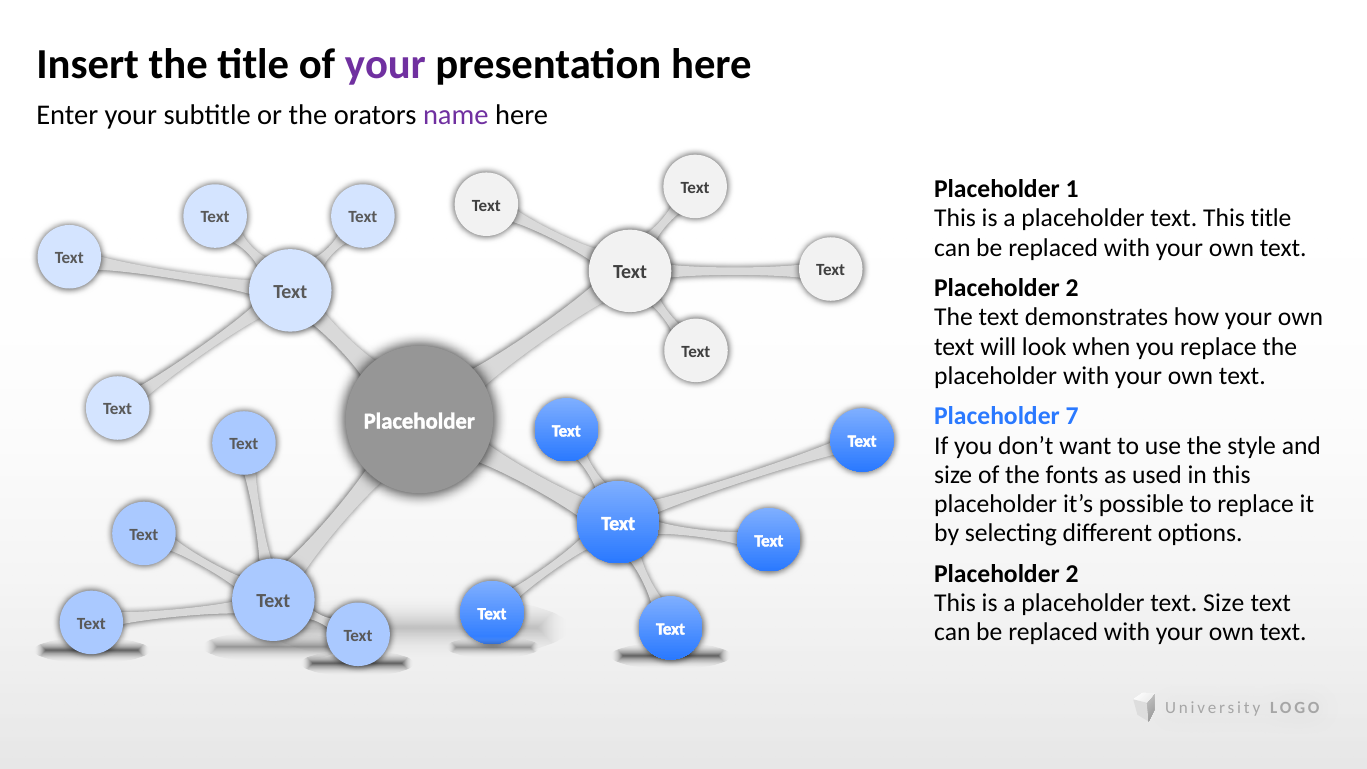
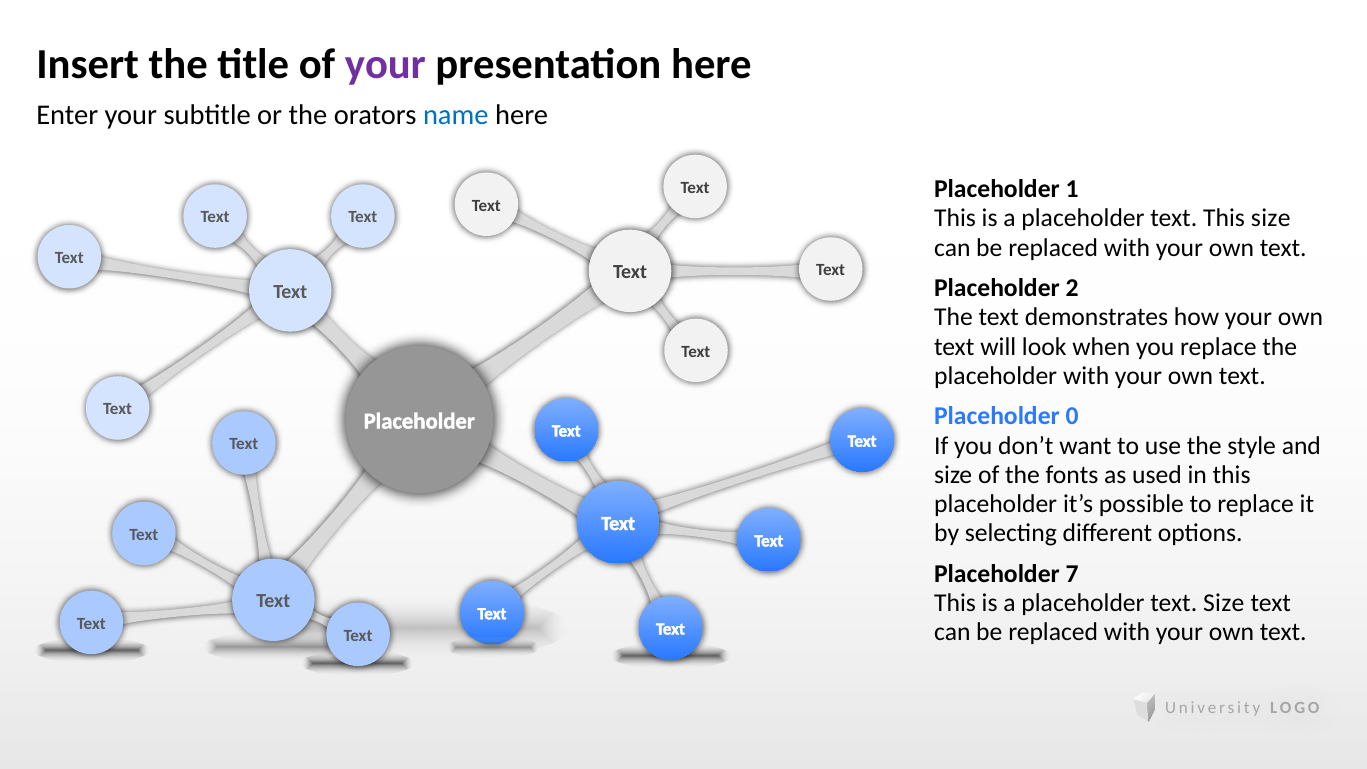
name colour: purple -> blue
This title: title -> size
7: 7 -> 0
2 at (1072, 574): 2 -> 7
